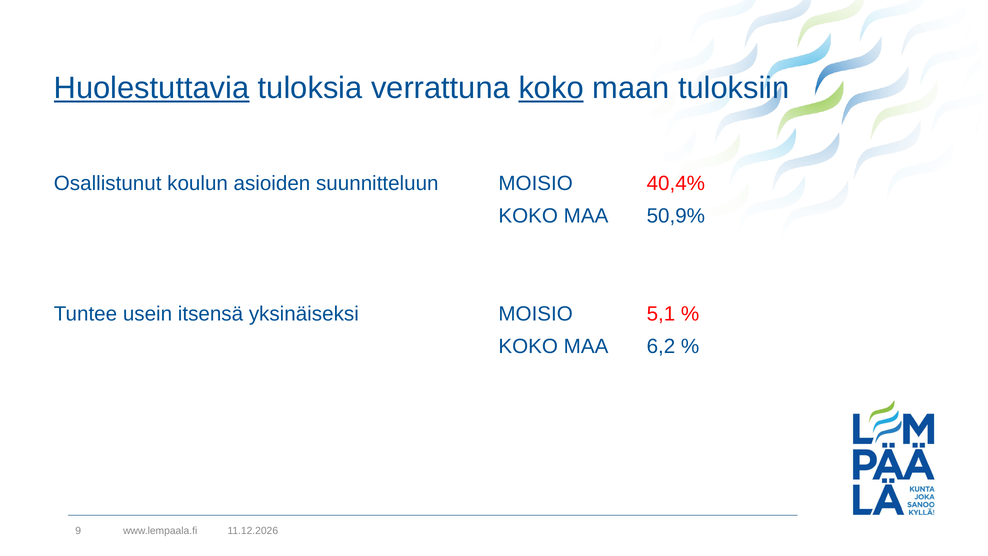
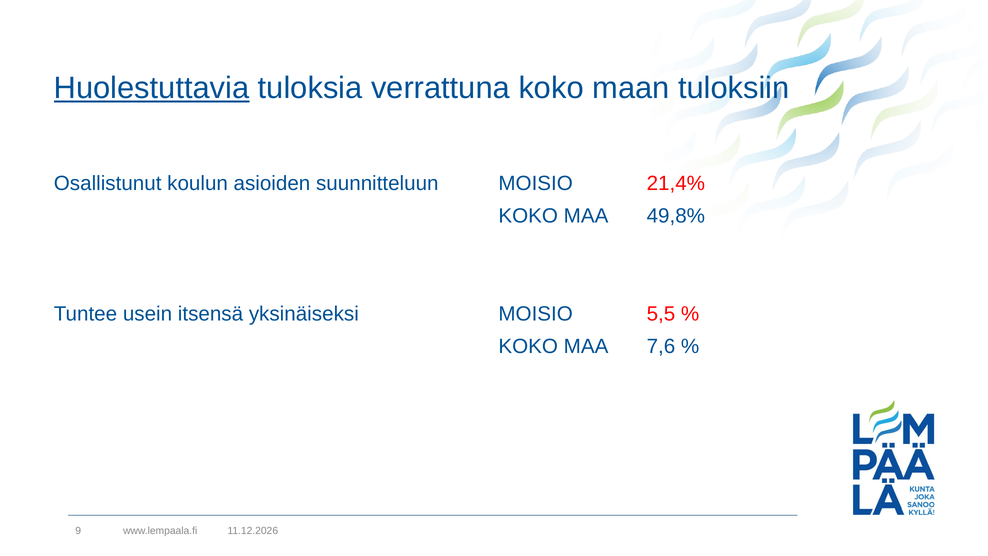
koko at (551, 88) underline: present -> none
40,4%: 40,4% -> 21,4%
50,9%: 50,9% -> 49,8%
5,1: 5,1 -> 5,5
6,2: 6,2 -> 7,6
